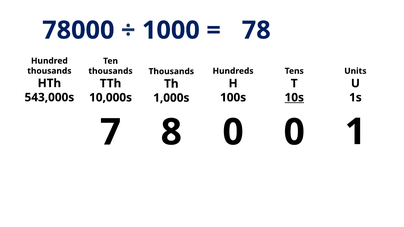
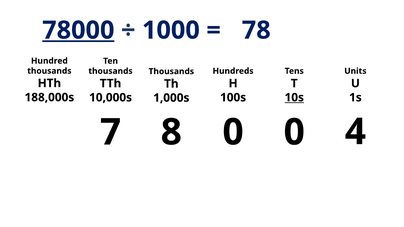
78000 underline: none -> present
543,000s: 543,000s -> 188,000s
1: 1 -> 4
